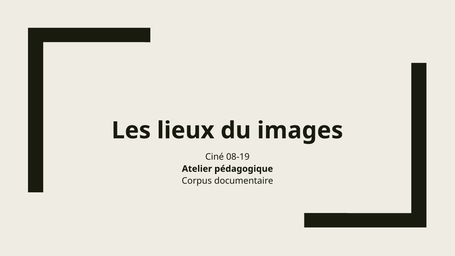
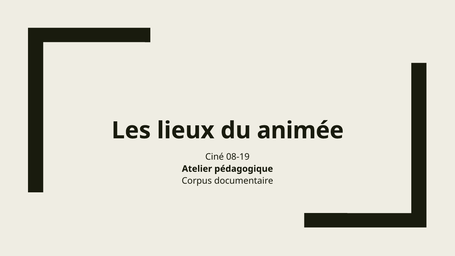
images: images -> animée
